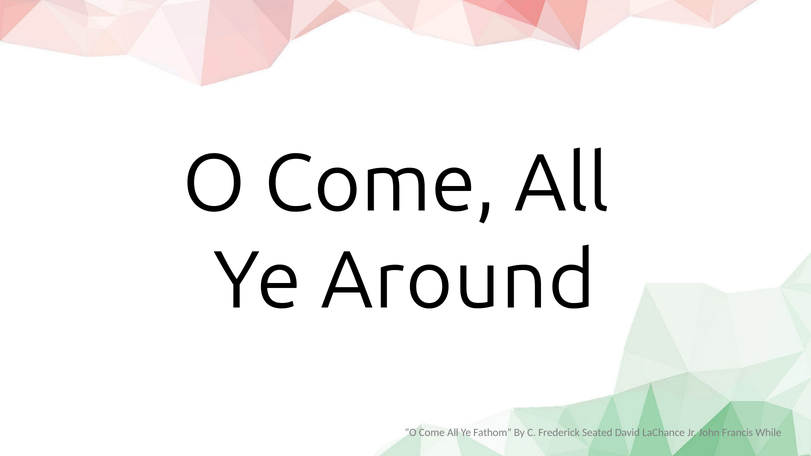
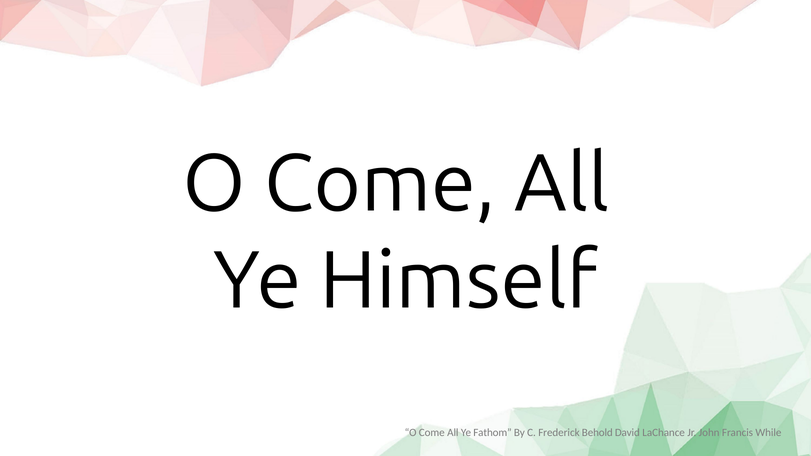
Around: Around -> Himself
Seated: Seated -> Behold
